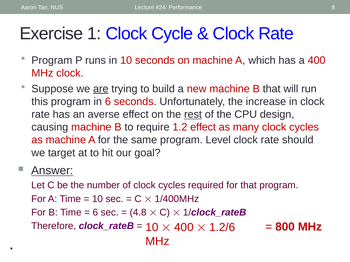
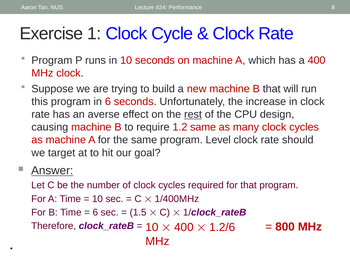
are underline: present -> none
1.2 effect: effect -> same
4.8: 4.8 -> 1.5
